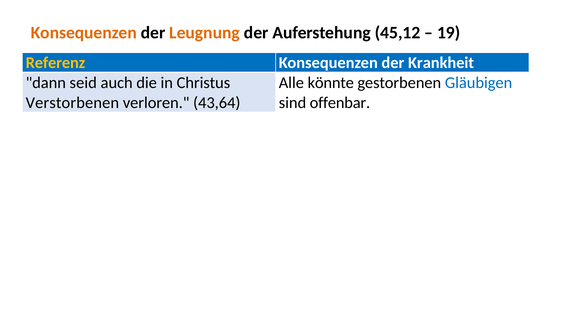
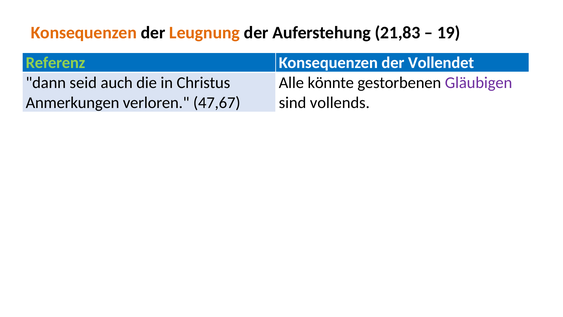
45,12: 45,12 -> 21,83
Referenz colour: yellow -> light green
Krankheit: Krankheit -> Vollendet
Gläubigen colour: blue -> purple
Verstorbenen: Verstorbenen -> Anmerkungen
43,64: 43,64 -> 47,67
offenbar: offenbar -> vollends
